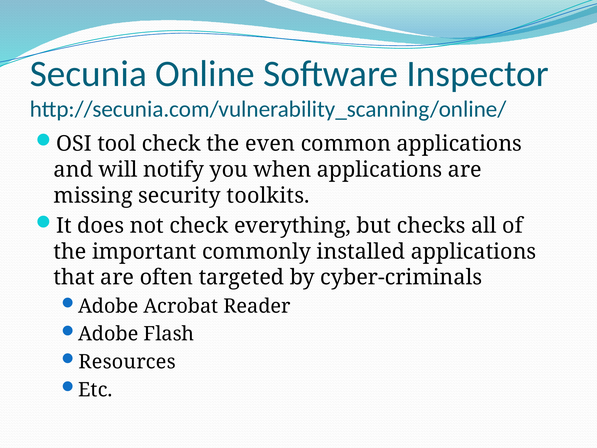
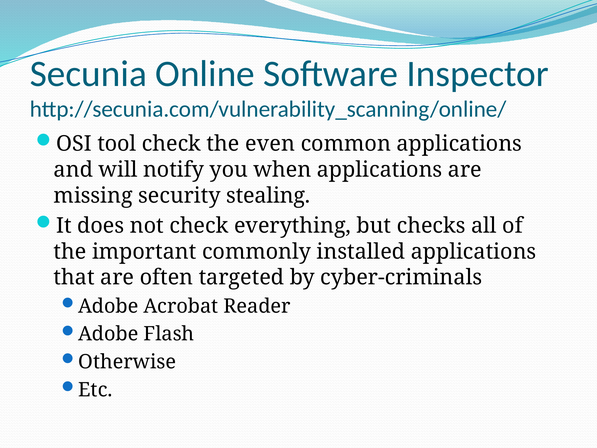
toolkits: toolkits -> stealing
Resources: Resources -> Otherwise
